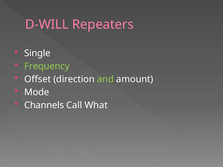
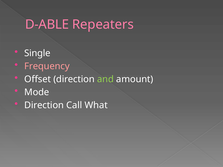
D-WILL: D-WILL -> D-ABLE
Frequency colour: light green -> pink
Channels at (44, 105): Channels -> Direction
